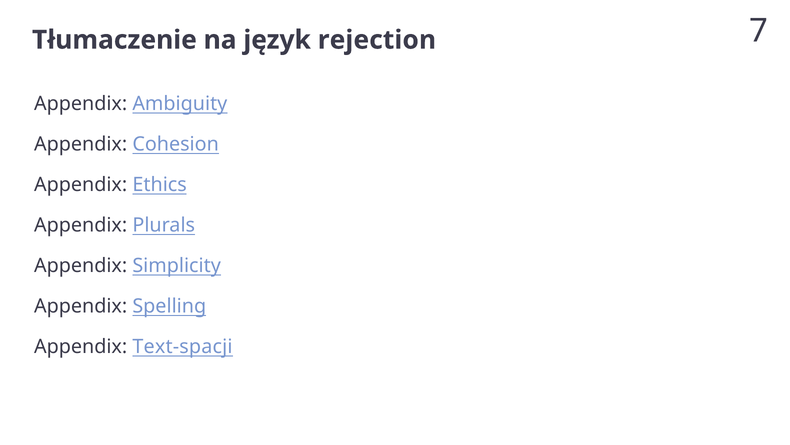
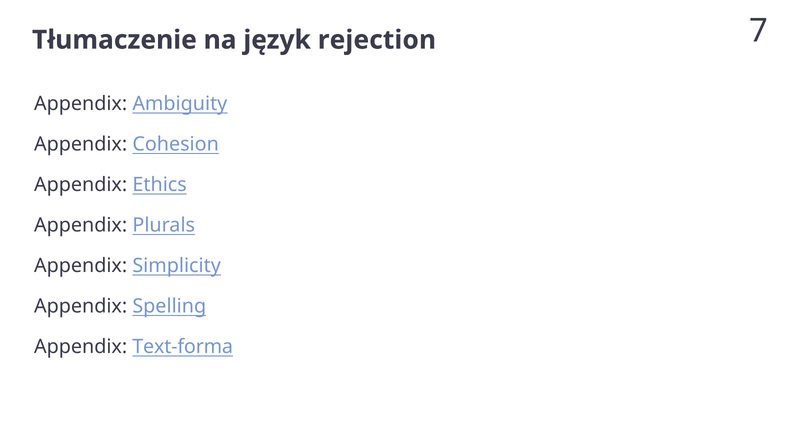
Text-spacji: Text-spacji -> Text-forma
